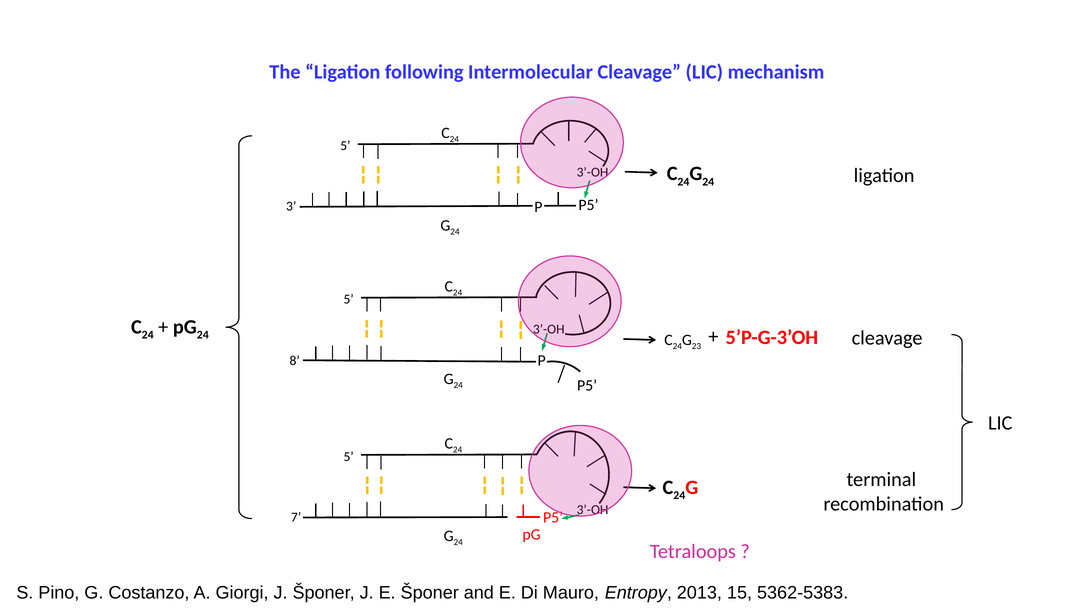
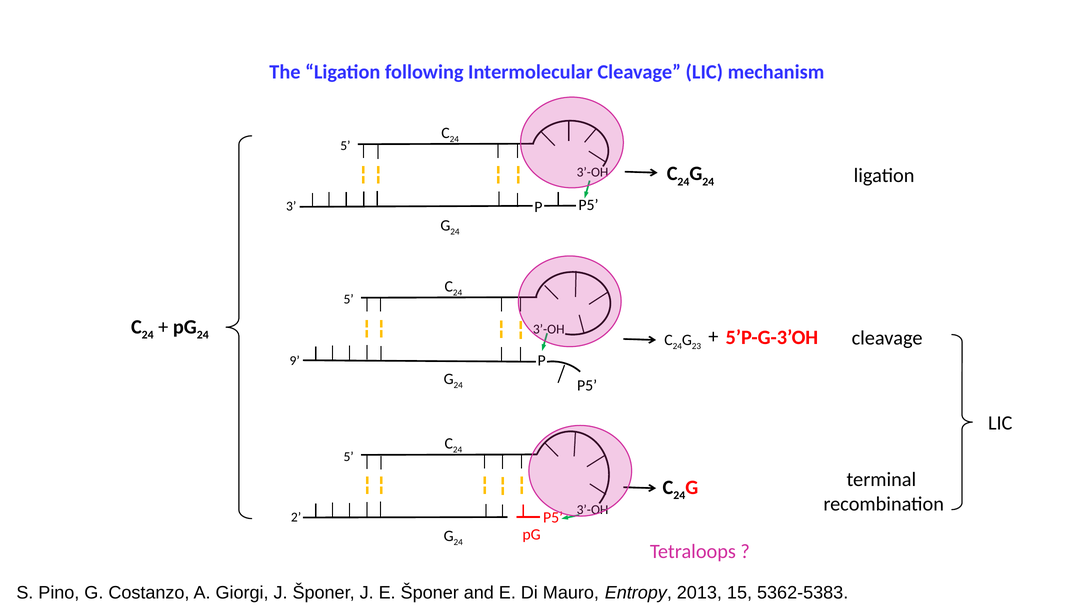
8: 8 -> 9
7: 7 -> 2
